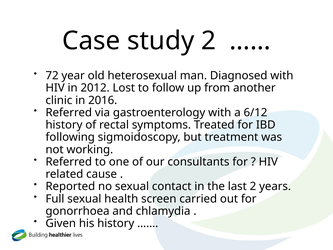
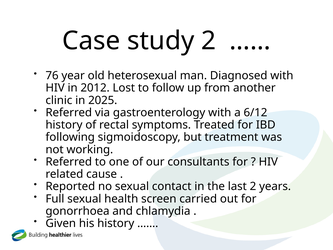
72: 72 -> 76
2016: 2016 -> 2025
